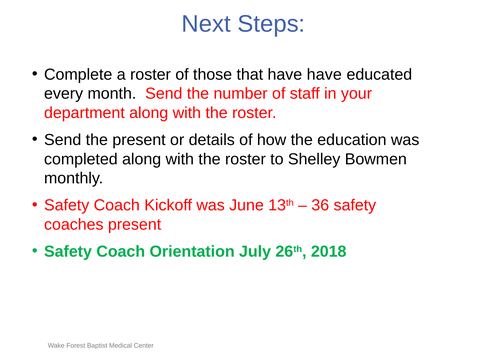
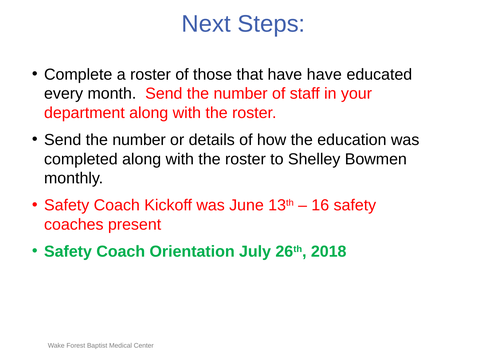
present at (139, 140): present -> number
36: 36 -> 16
